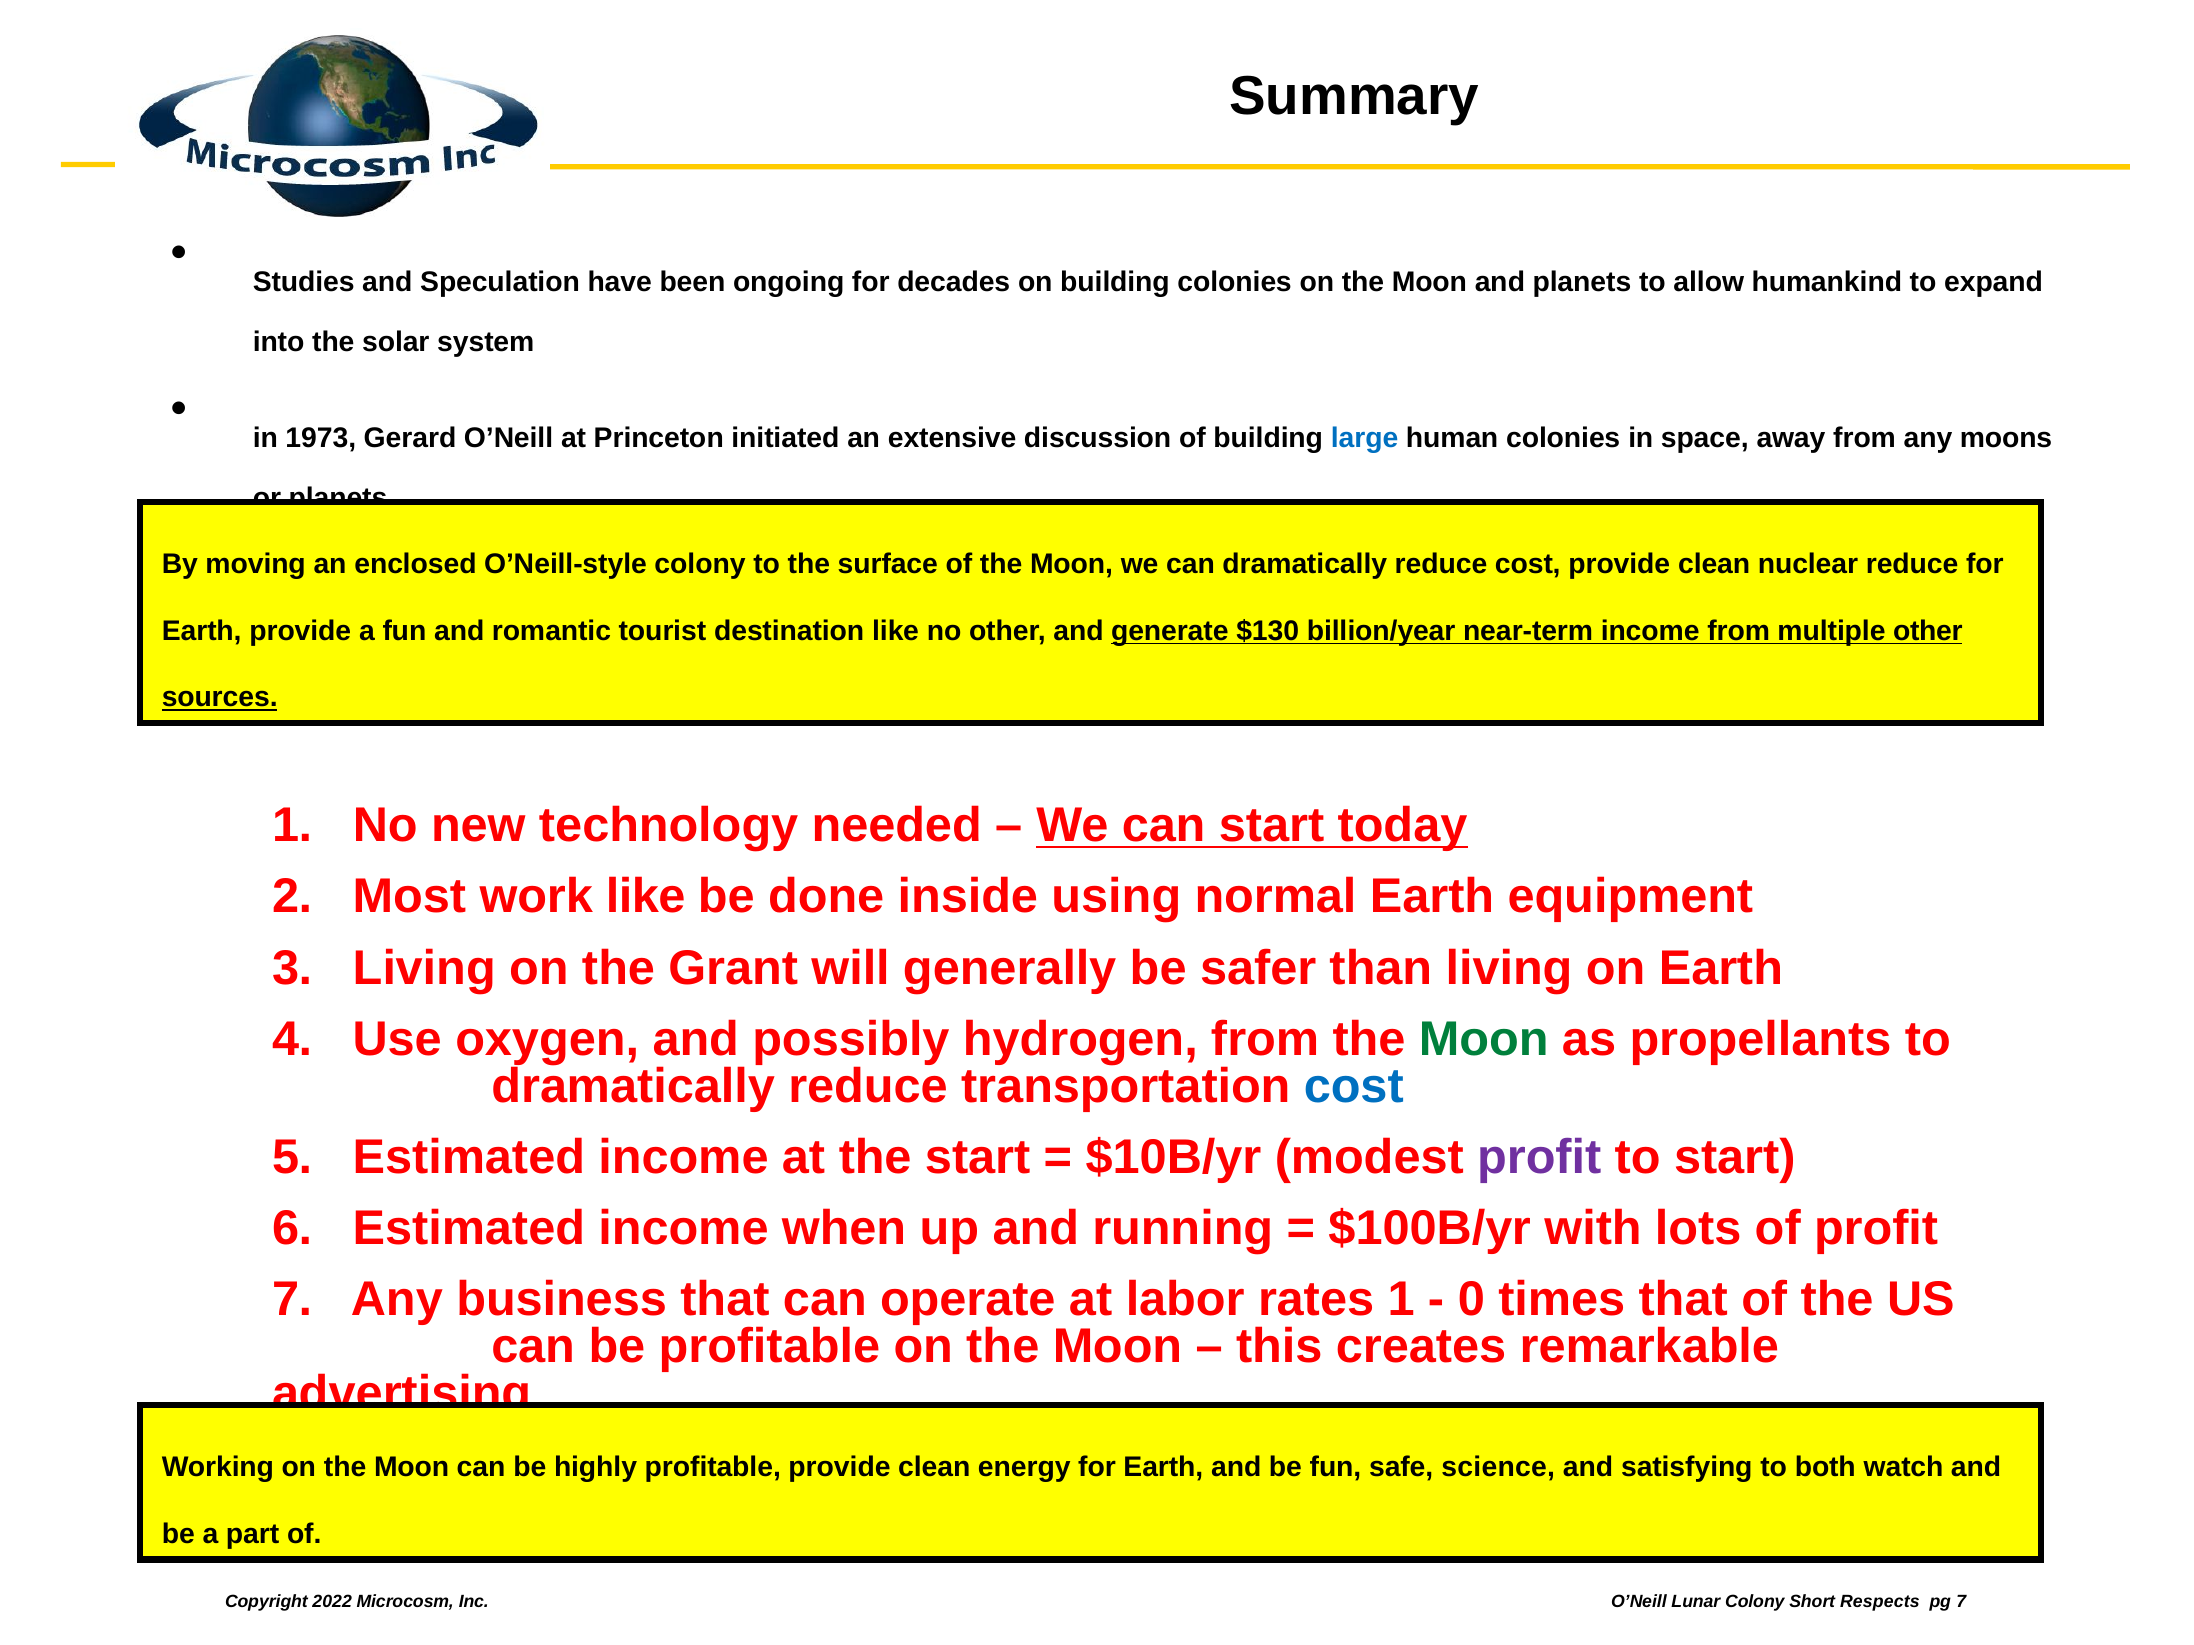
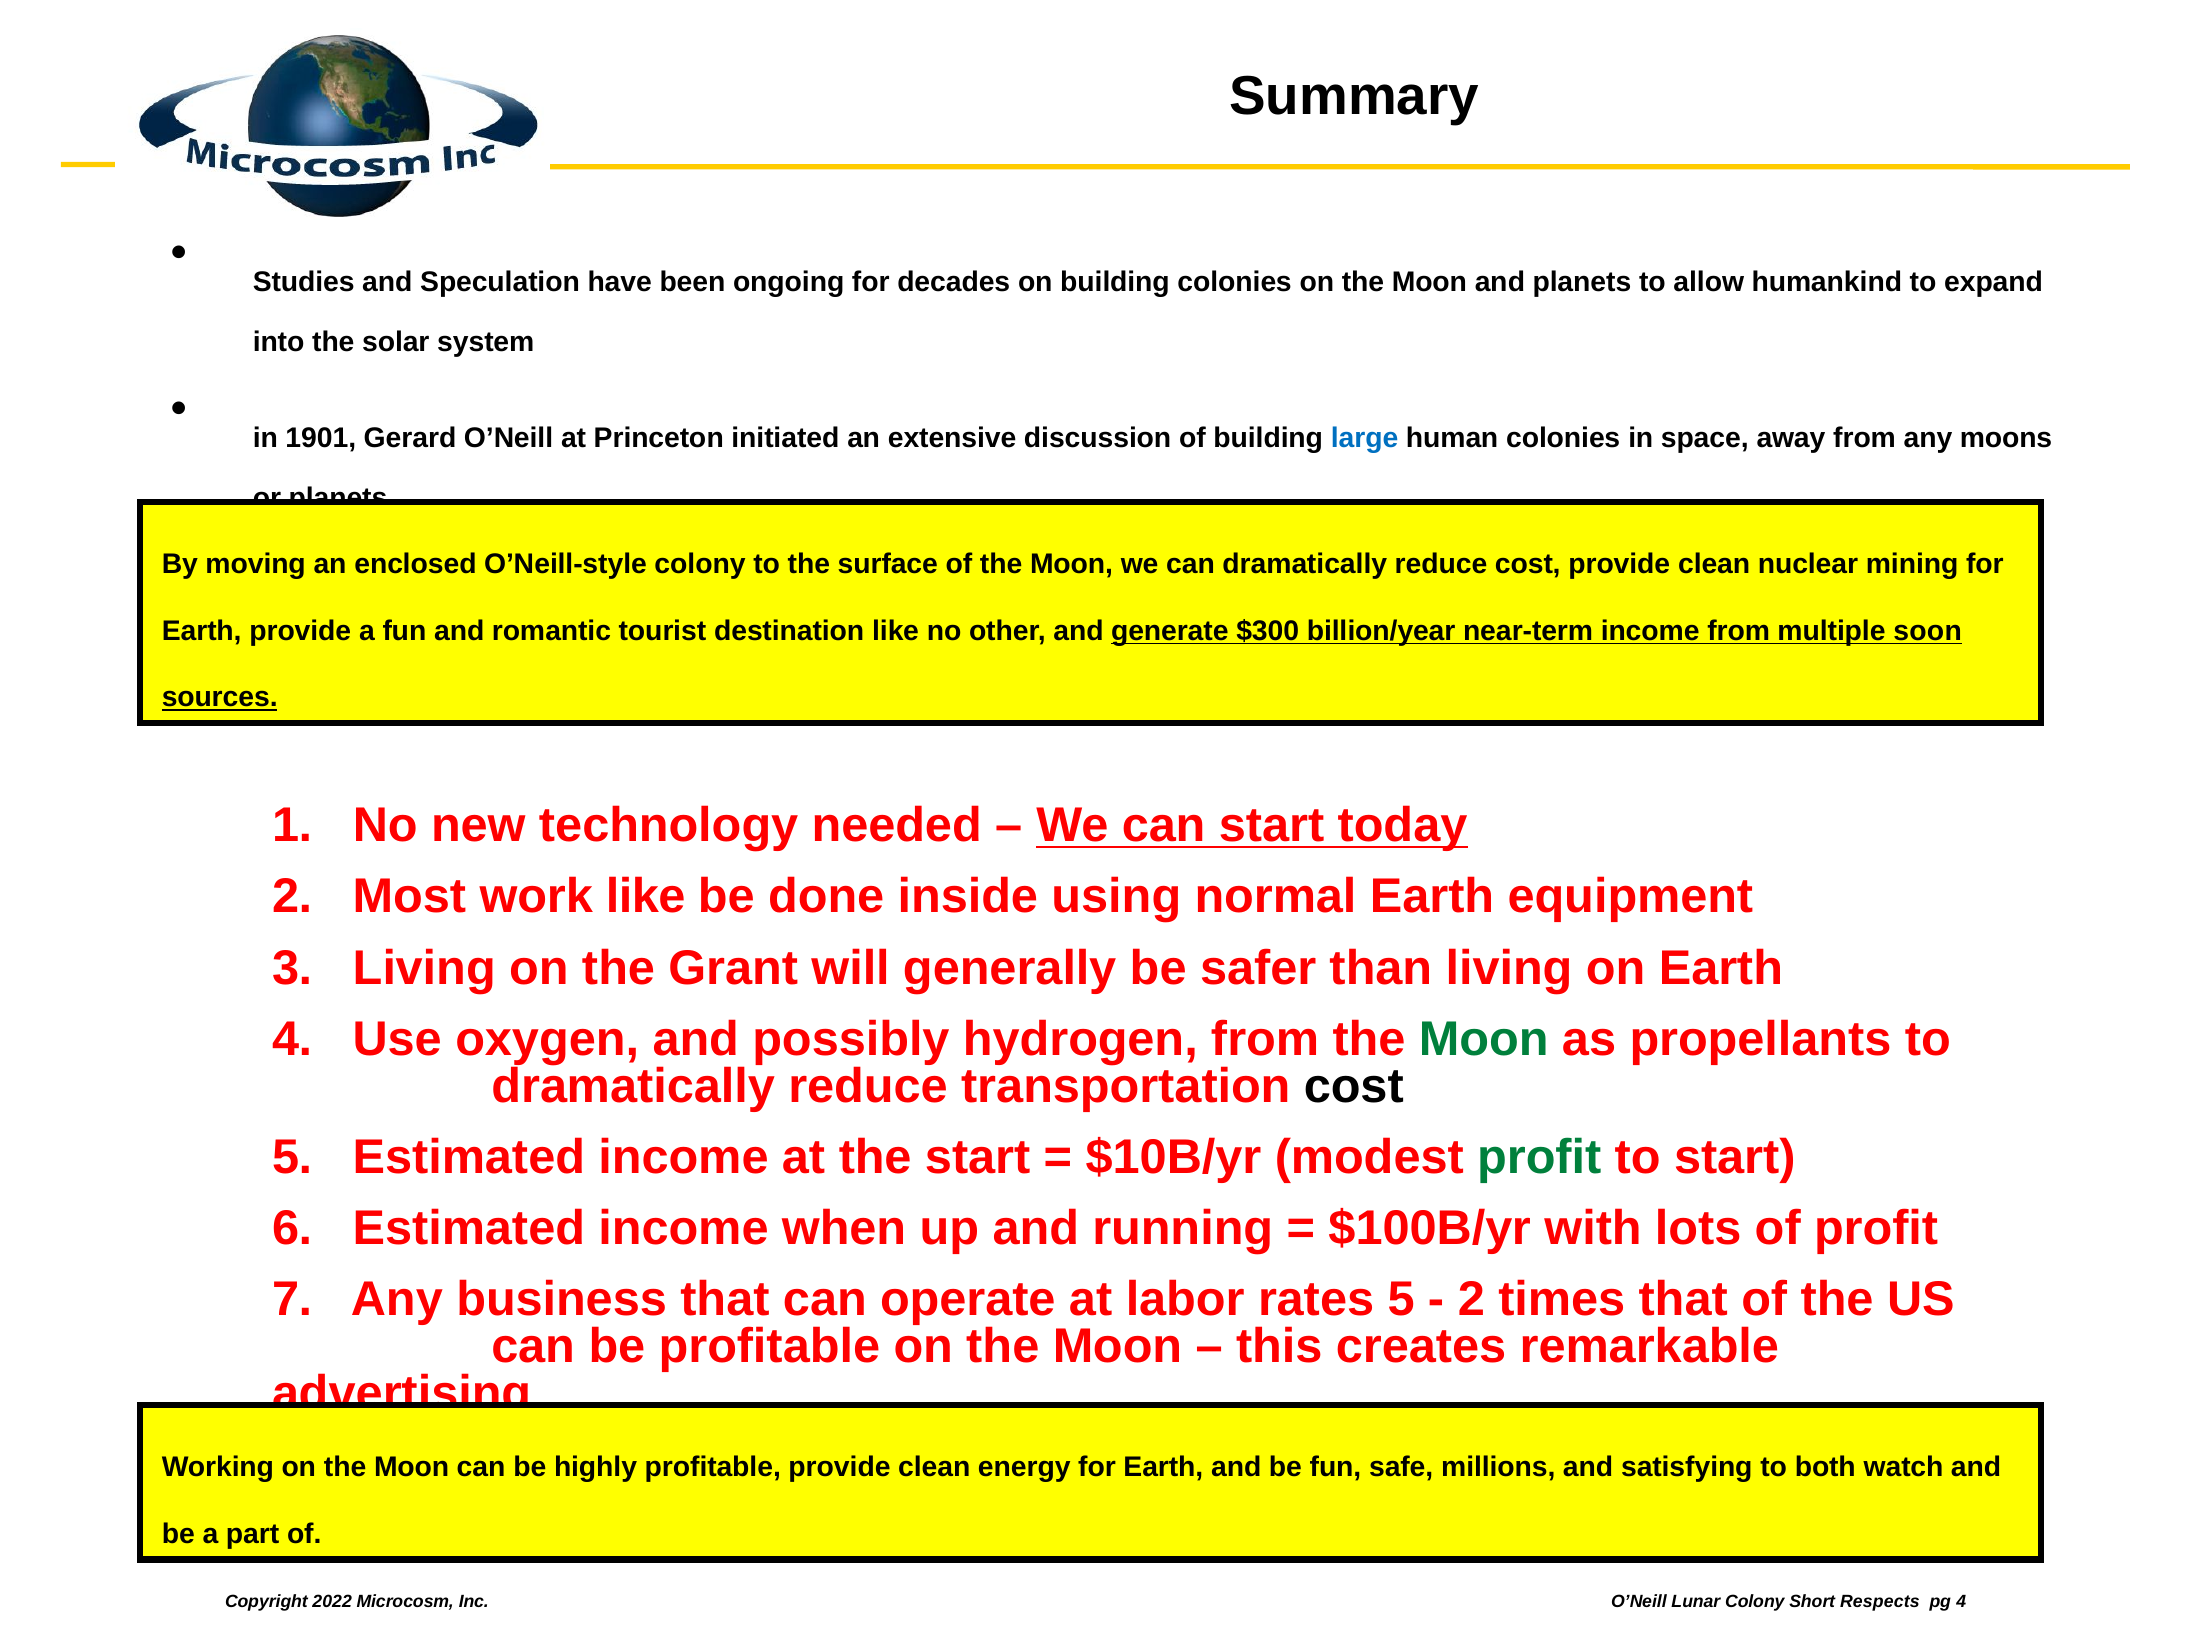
1973: 1973 -> 1901
nuclear reduce: reduce -> mining
$130: $130 -> $300
multiple other: other -> soon
cost at (1354, 1086) colour: blue -> black
profit at (1539, 1158) colour: purple -> green
rates 1: 1 -> 5
0 at (1471, 1300): 0 -> 2
science: science -> millions
7 at (1961, 1602): 7 -> 4
